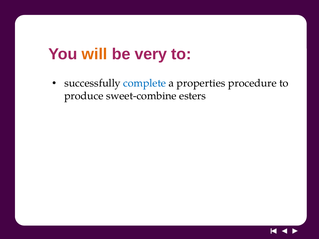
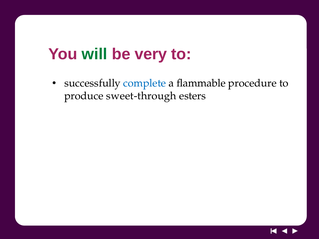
will colour: orange -> green
properties: properties -> flammable
sweet-combine: sweet-combine -> sweet-through
